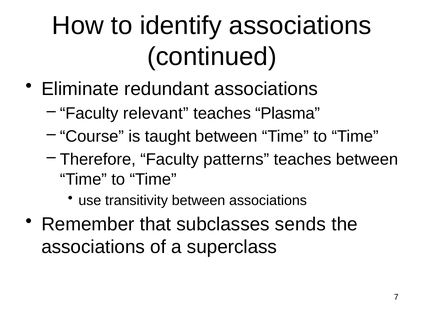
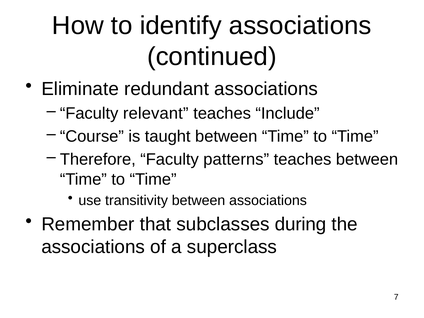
Plasma: Plasma -> Include
sends: sends -> during
